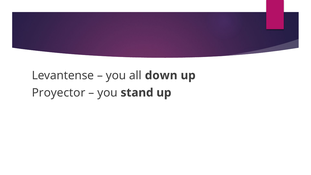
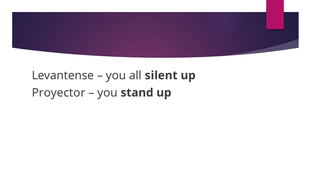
down: down -> silent
